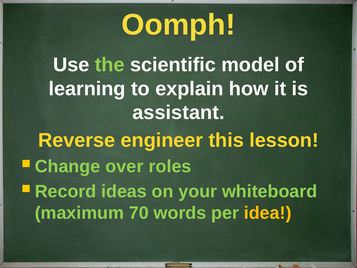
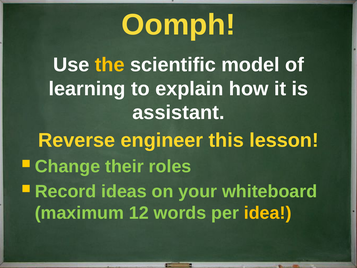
the colour: light green -> yellow
over: over -> their
70: 70 -> 12
